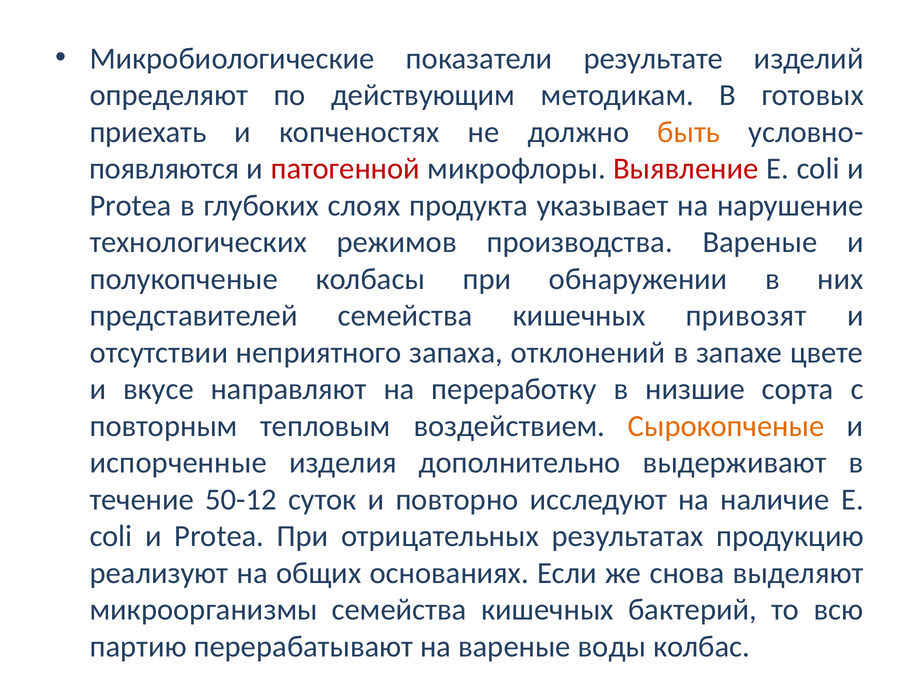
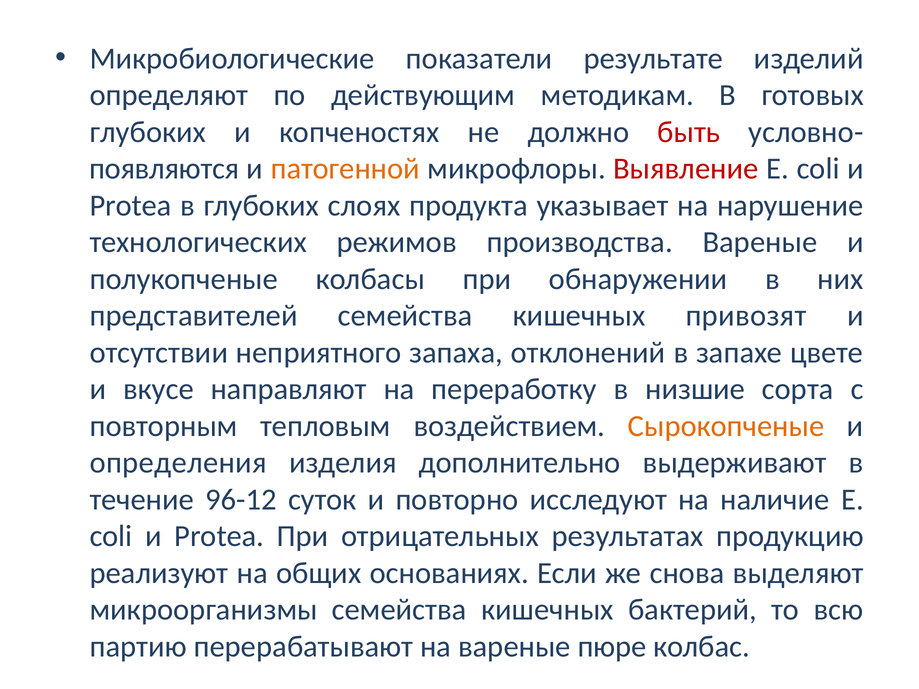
приехать at (148, 132): приехать -> глубоких
быть colour: orange -> red
патогенной colour: red -> orange
испорченные: испорченные -> определения
50-12: 50-12 -> 96-12
воды: воды -> пюре
